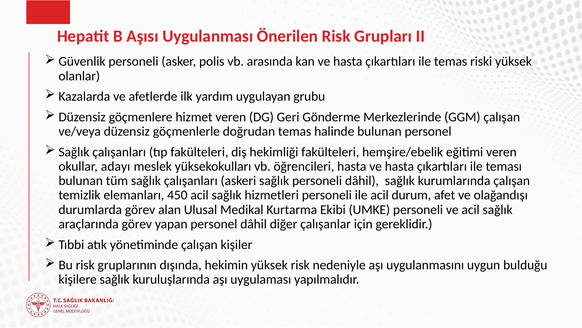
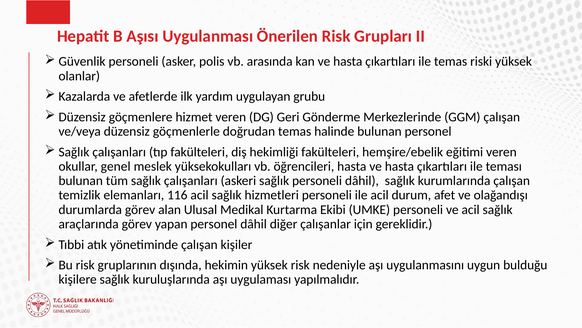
adayı: adayı -> genel
450: 450 -> 116
